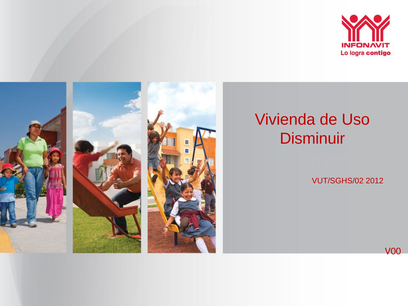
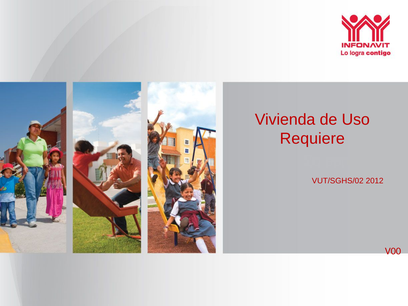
Disminuir: Disminuir -> Requiere
